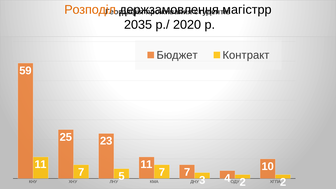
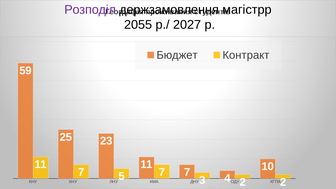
Розподіл colour: orange -> purple
2035: 2035 -> 2055
2020: 2020 -> 2027
